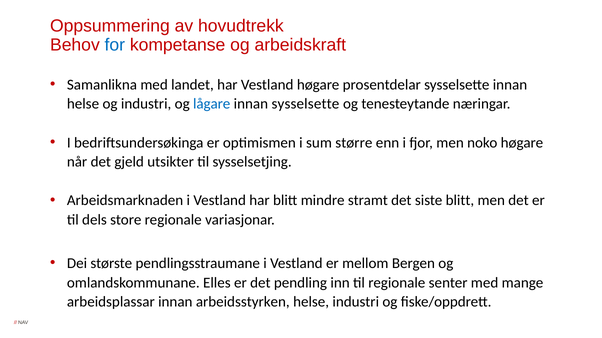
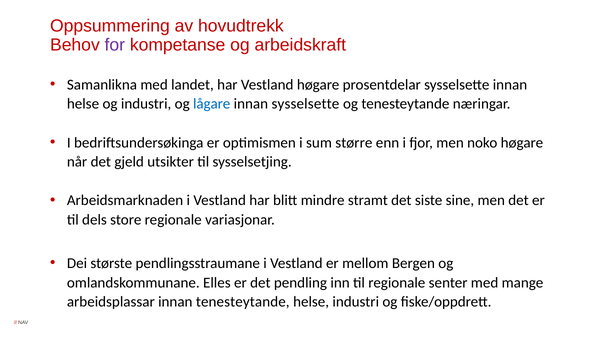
for colour: blue -> purple
siste blitt: blitt -> sine
innan arbeidsstyrken: arbeidsstyrken -> tenesteytande
